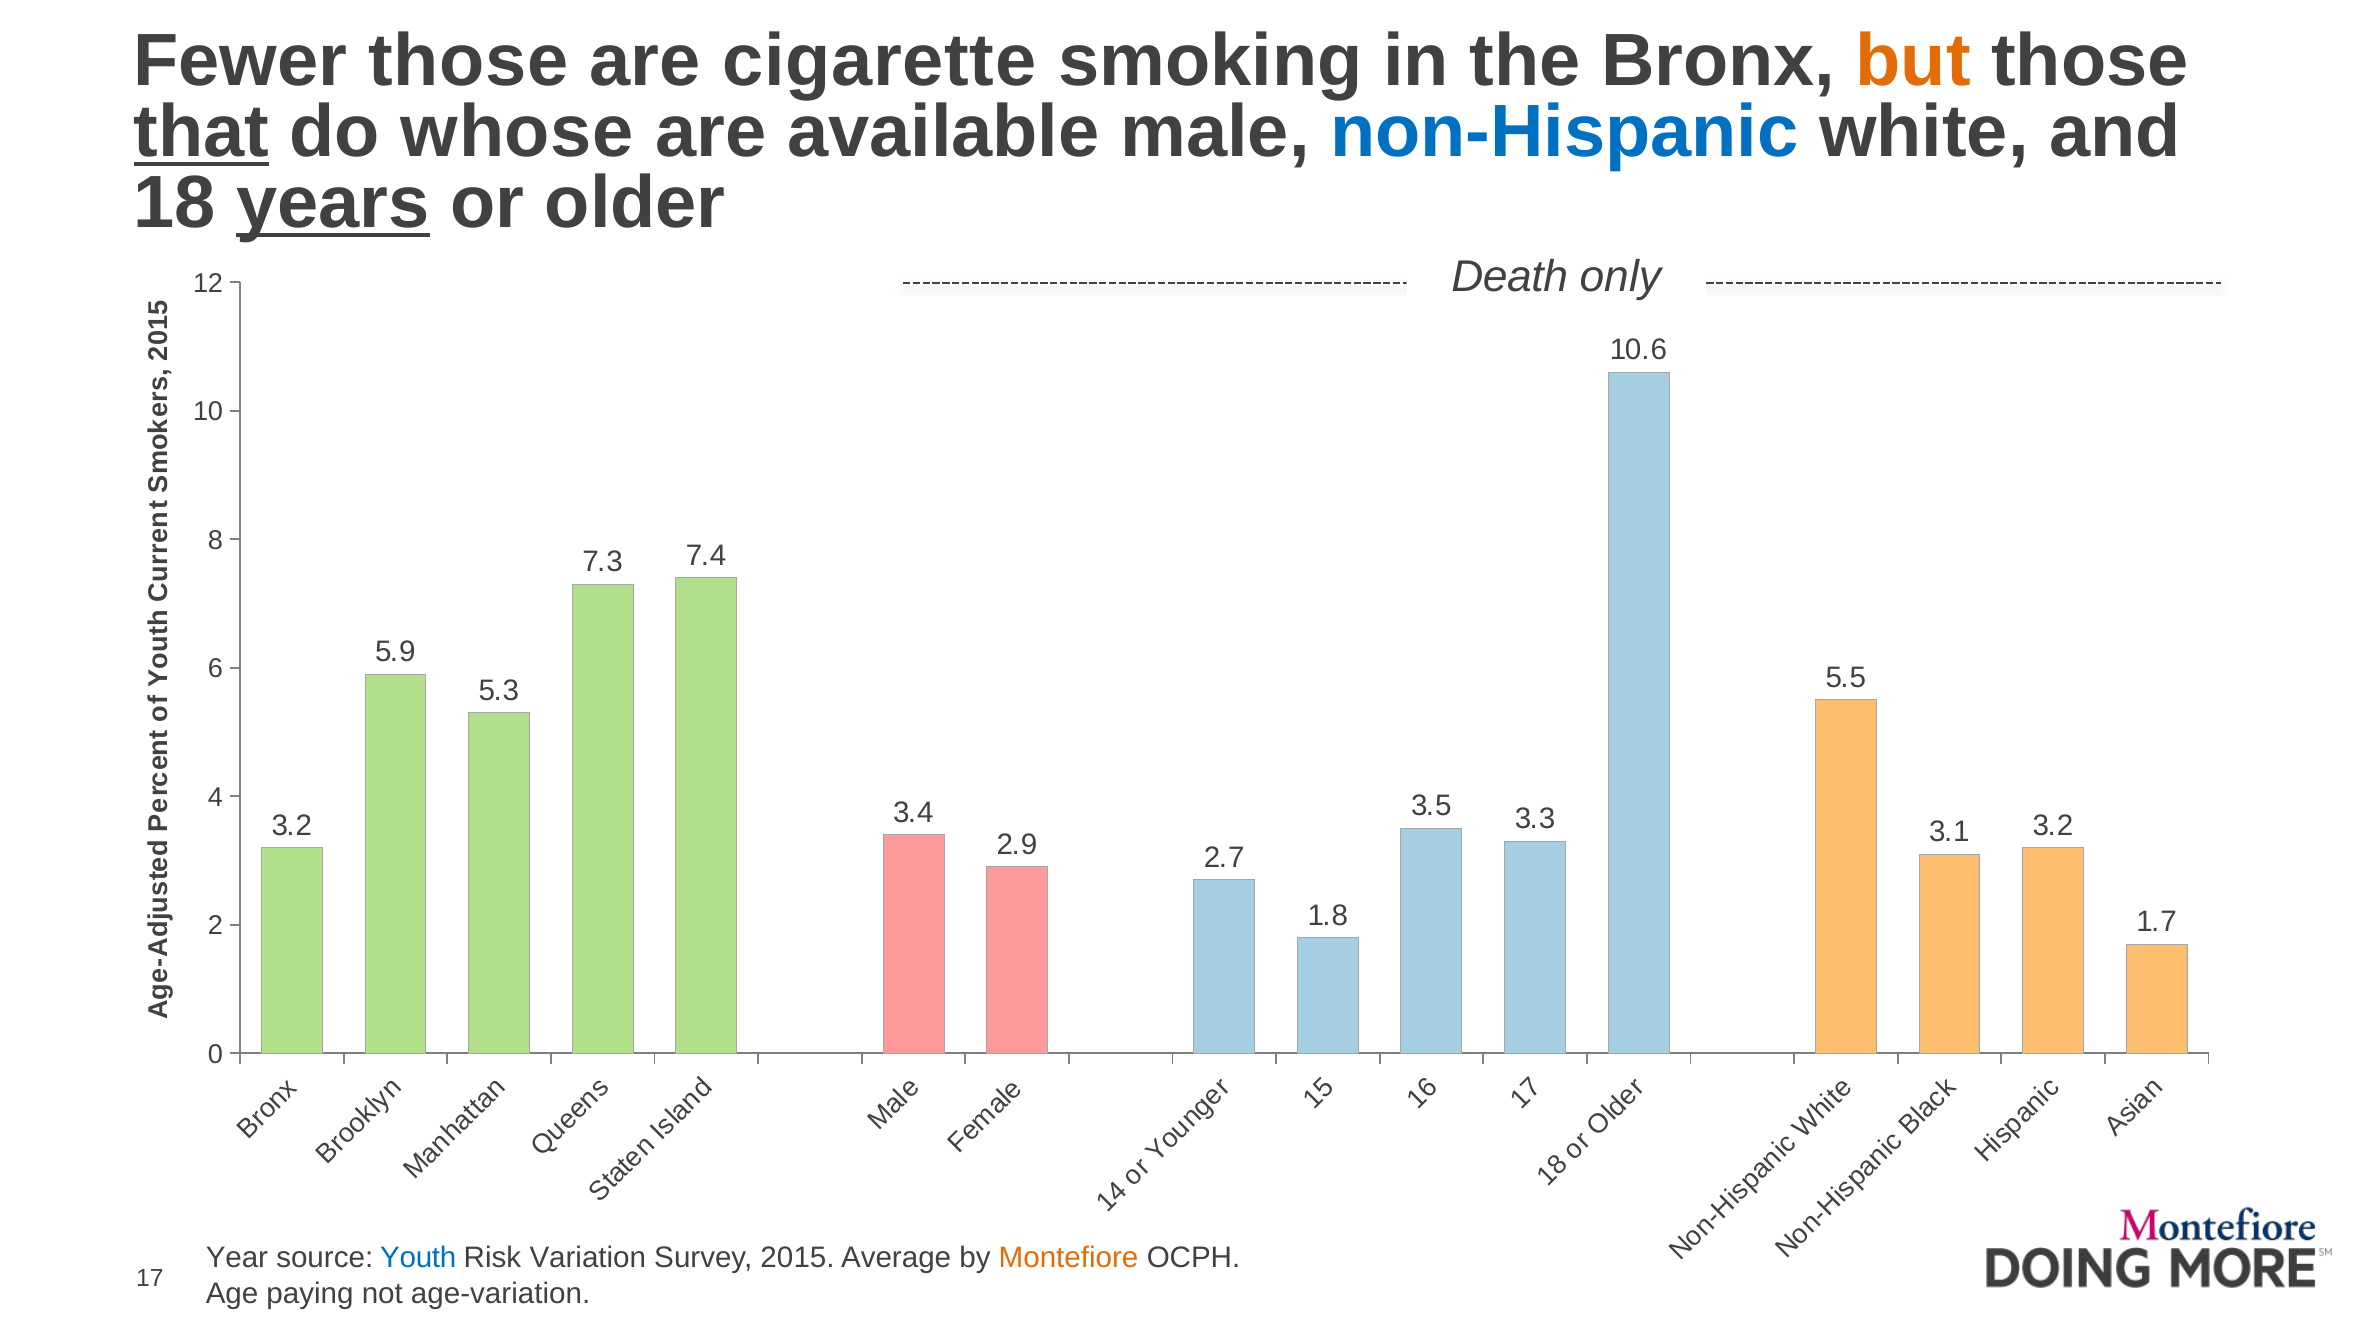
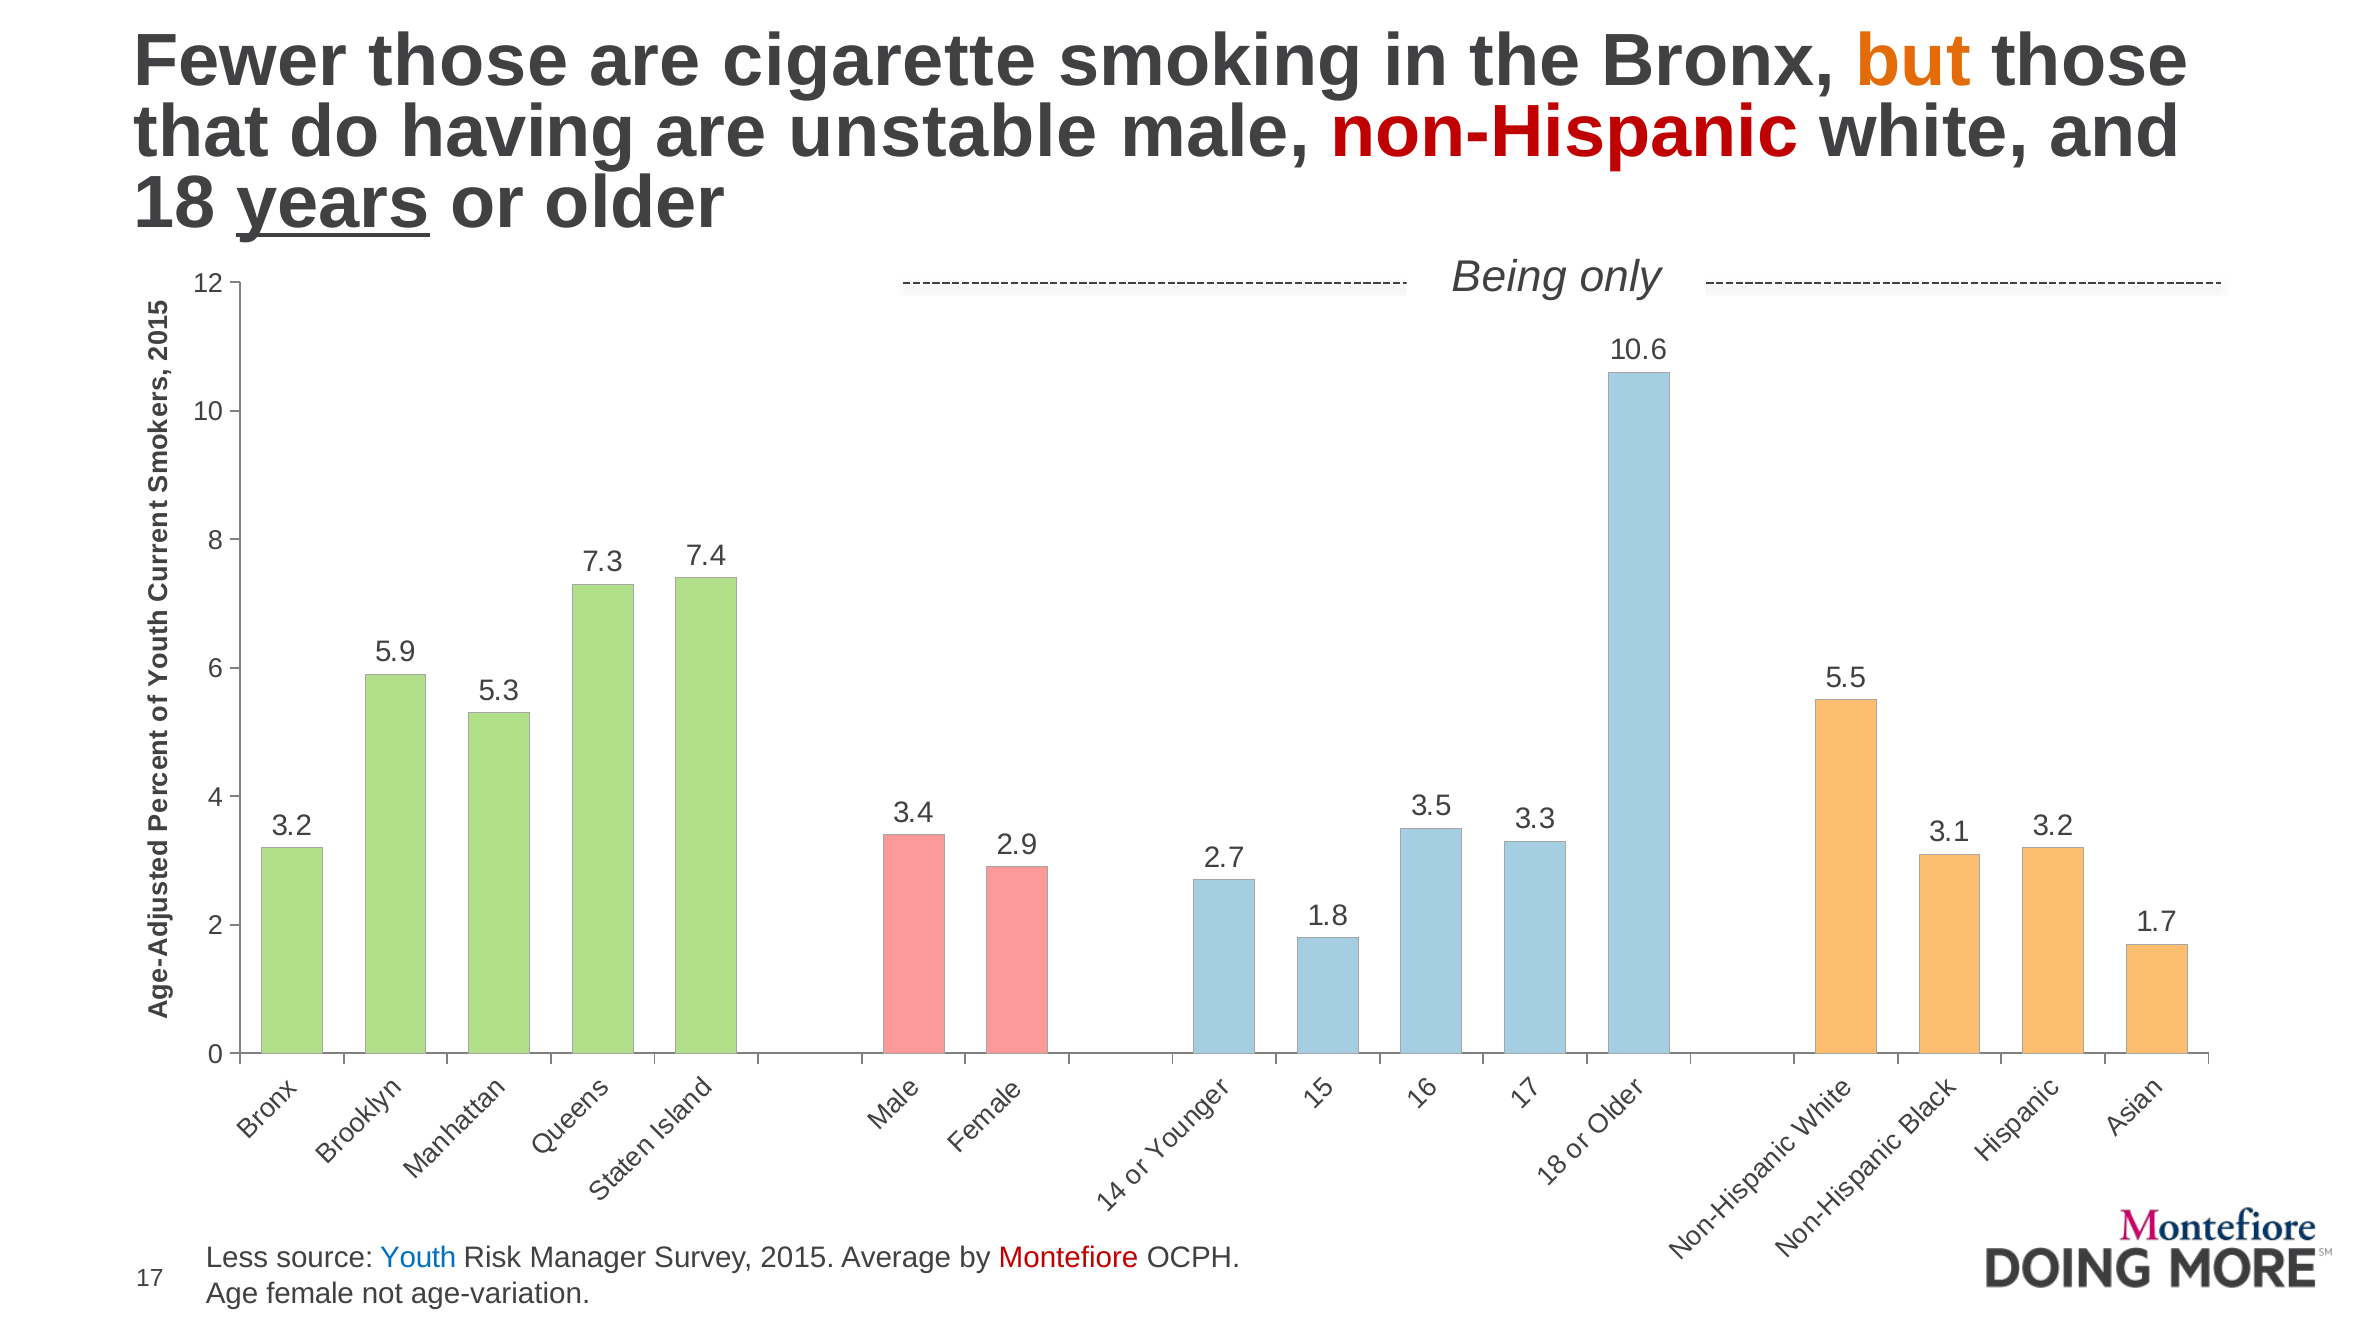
that underline: present -> none
whose: whose -> having
available: available -> unstable
non-Hispanic colour: blue -> red
Death: Death -> Being
Year: Year -> Less
Variation: Variation -> Manager
Montefiore colour: orange -> red
paying: paying -> female
